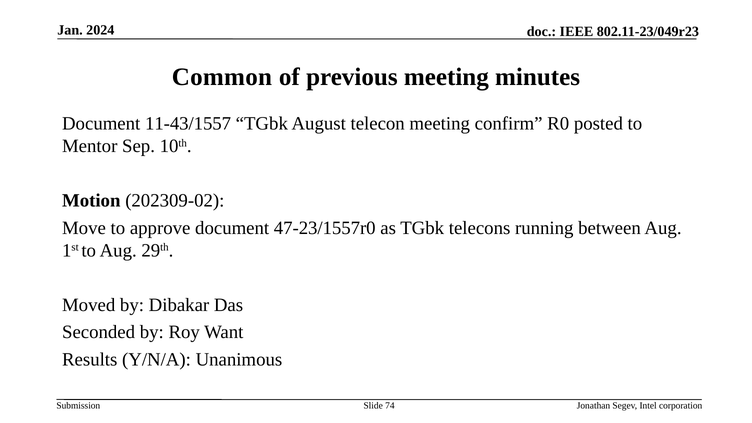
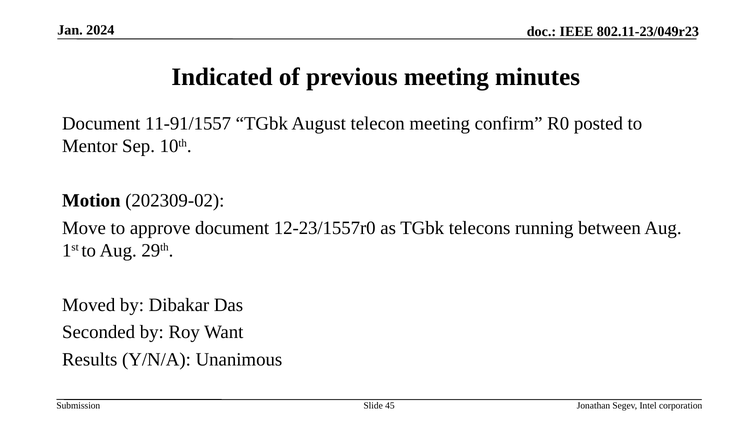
Common: Common -> Indicated
11-43/1557: 11-43/1557 -> 11-91/1557
47-23/1557r0: 47-23/1557r0 -> 12-23/1557r0
74: 74 -> 45
